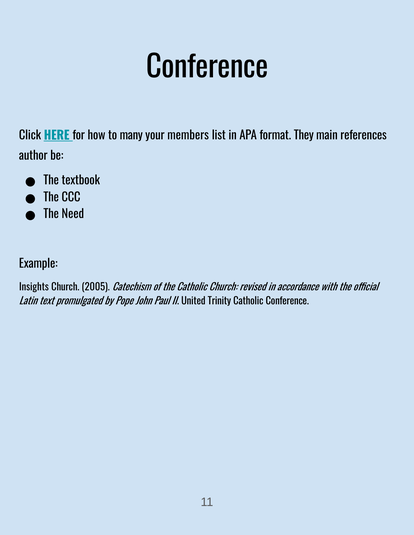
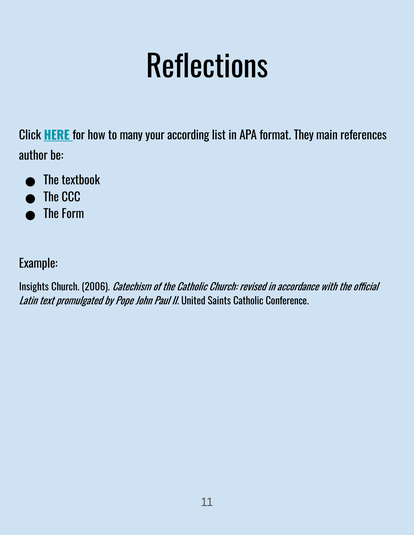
Conference at (207, 67): Conference -> Reflections
members: members -> according
Need: Need -> Form
2005: 2005 -> 2006
Trinity: Trinity -> Saints
